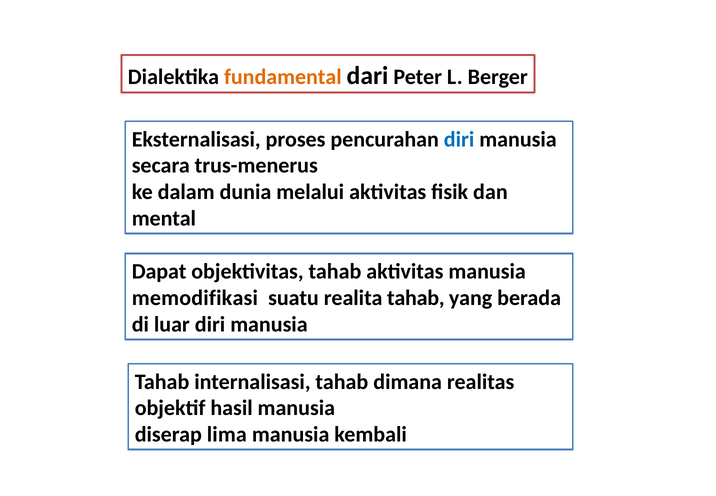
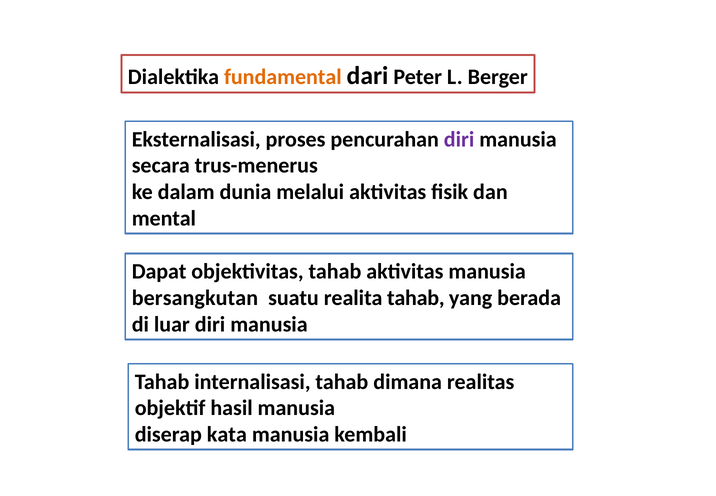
diri at (459, 139) colour: blue -> purple
memodifikasi: memodifikasi -> bersangkutan
lima: lima -> kata
